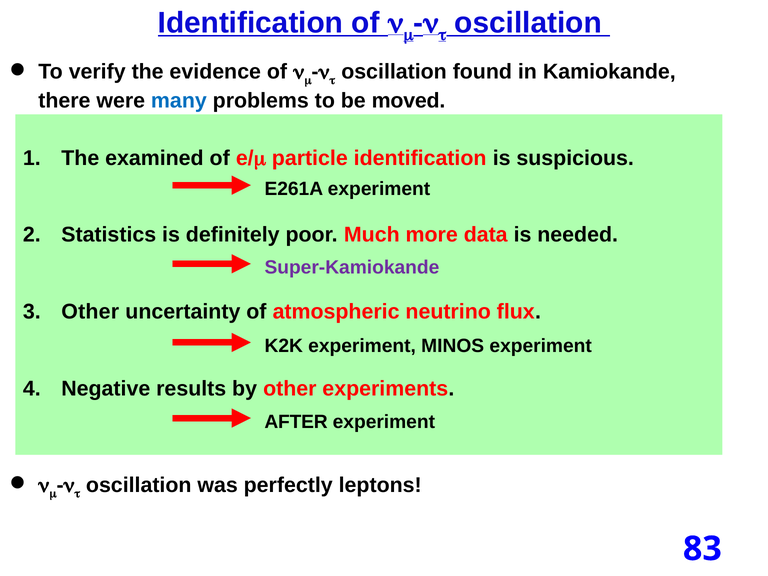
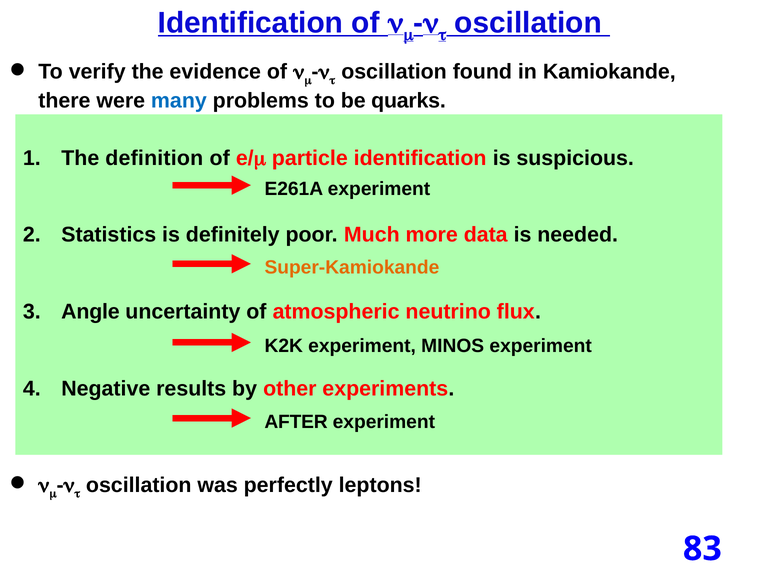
moved: moved -> quarks
examined: examined -> definition
Super-Kamiokande colour: purple -> orange
Other at (90, 312): Other -> Angle
